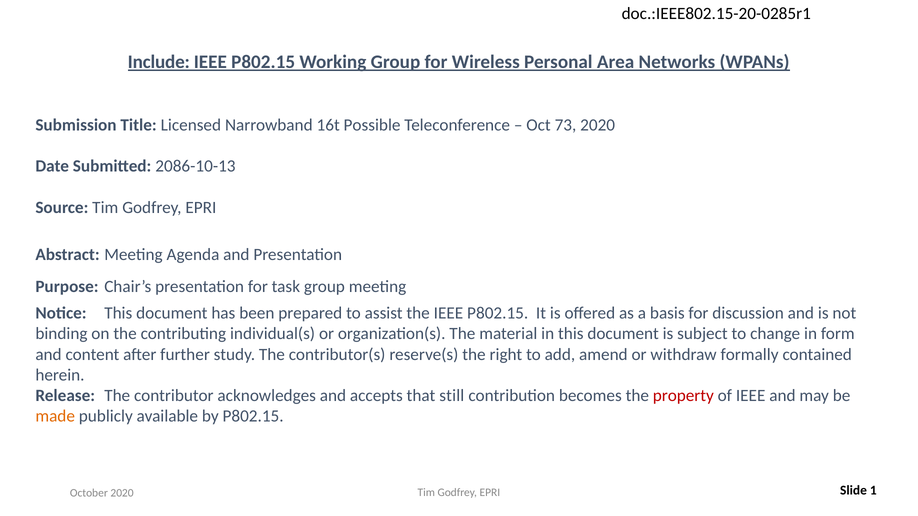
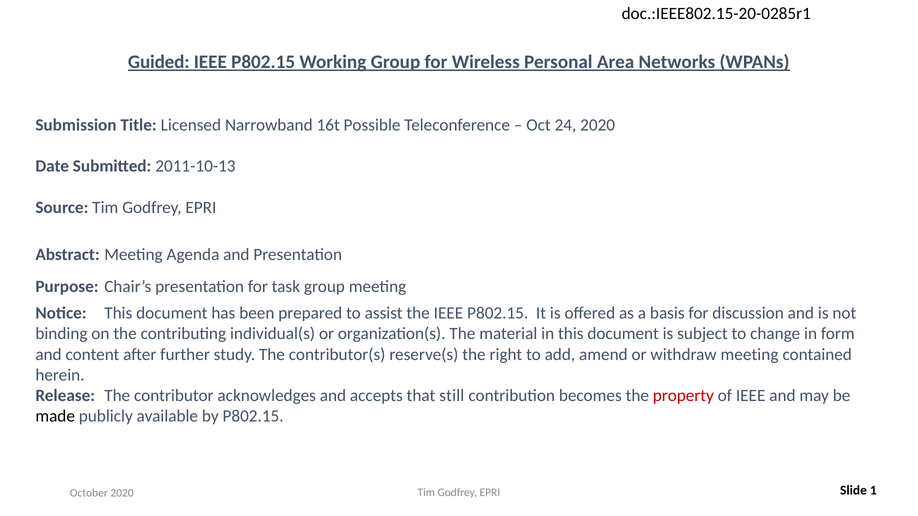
Include: Include -> Guided
73: 73 -> 24
2086-10-13: 2086-10-13 -> 2011-10-13
withdraw formally: formally -> meeting
made colour: orange -> black
